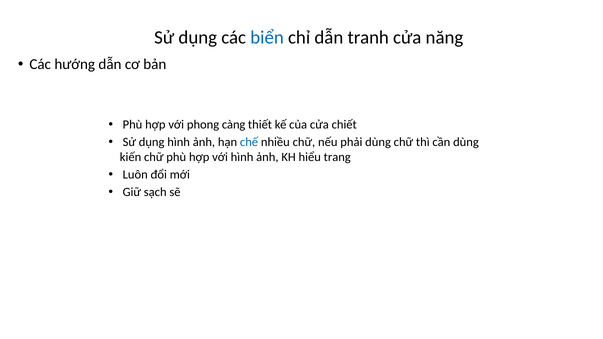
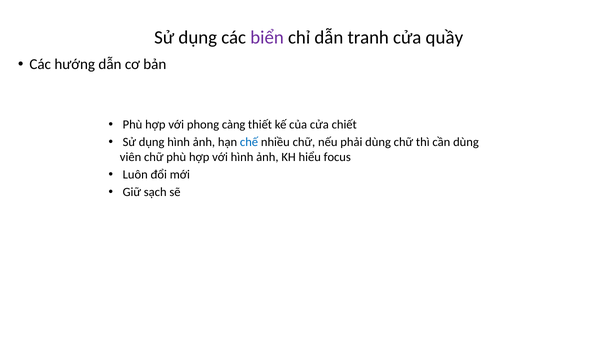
biển colour: blue -> purple
năng: năng -> quầy
kiến: kiến -> viên
trang: trang -> focus
